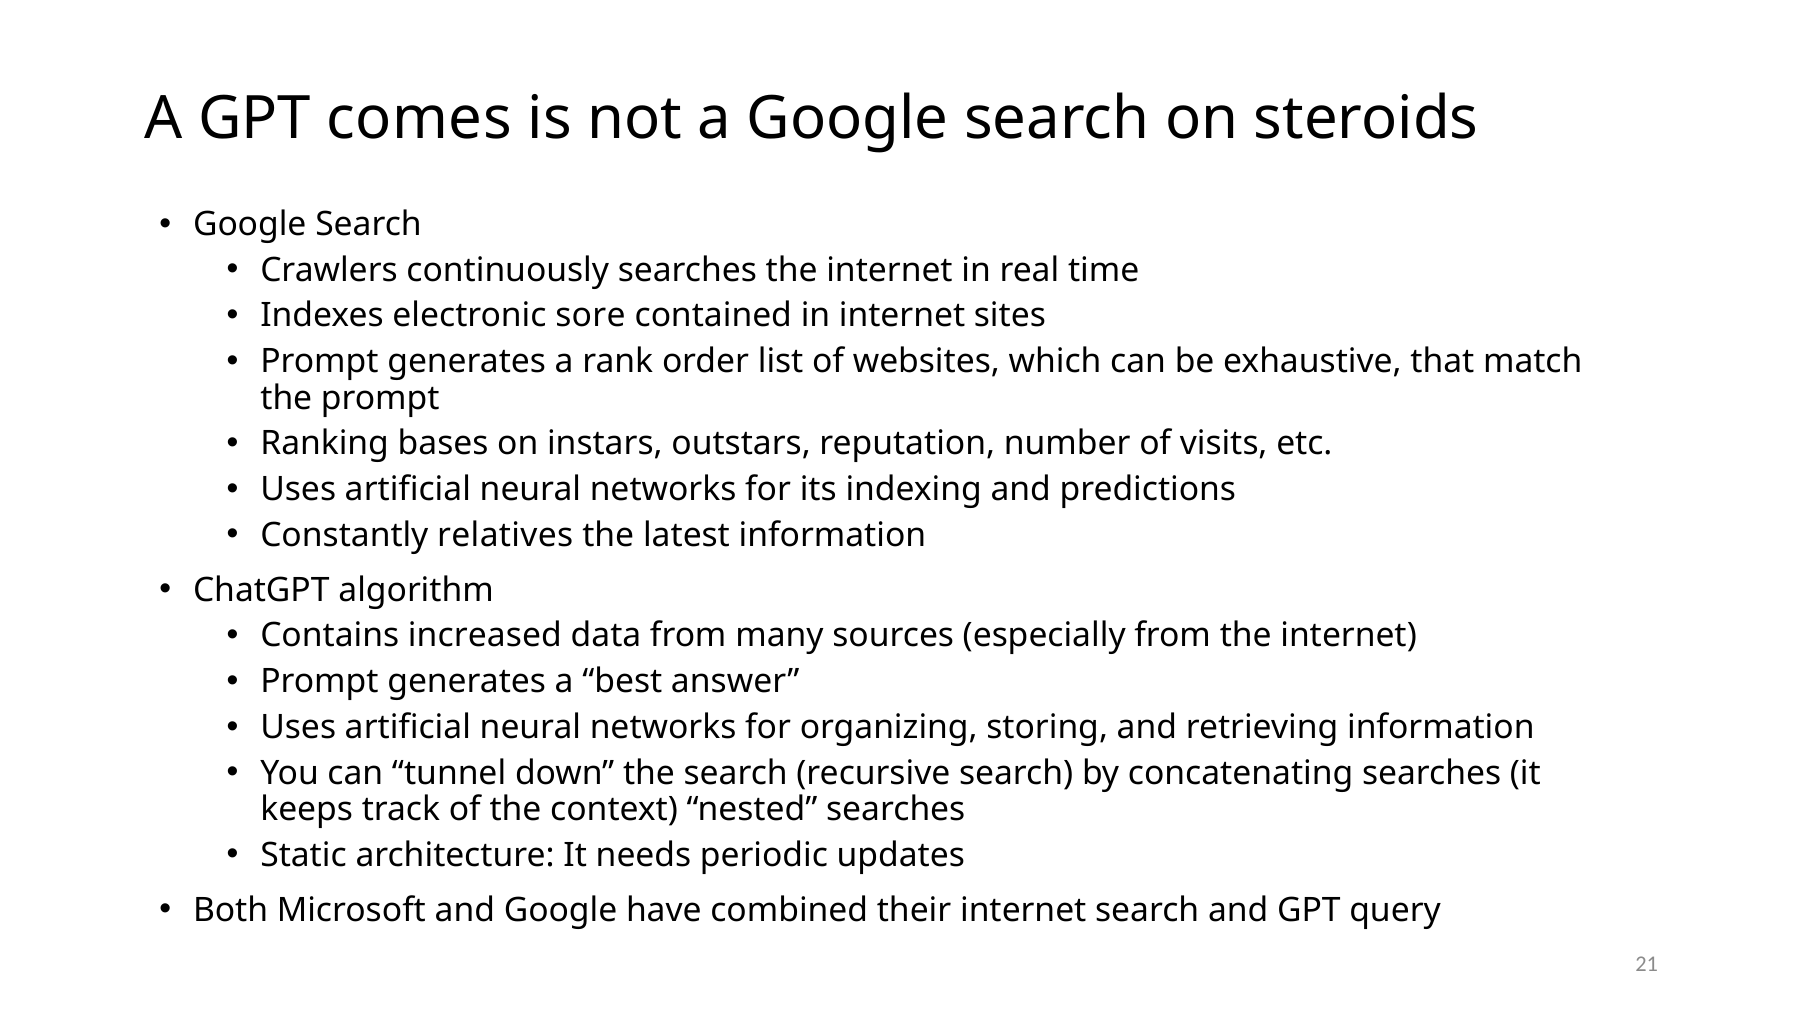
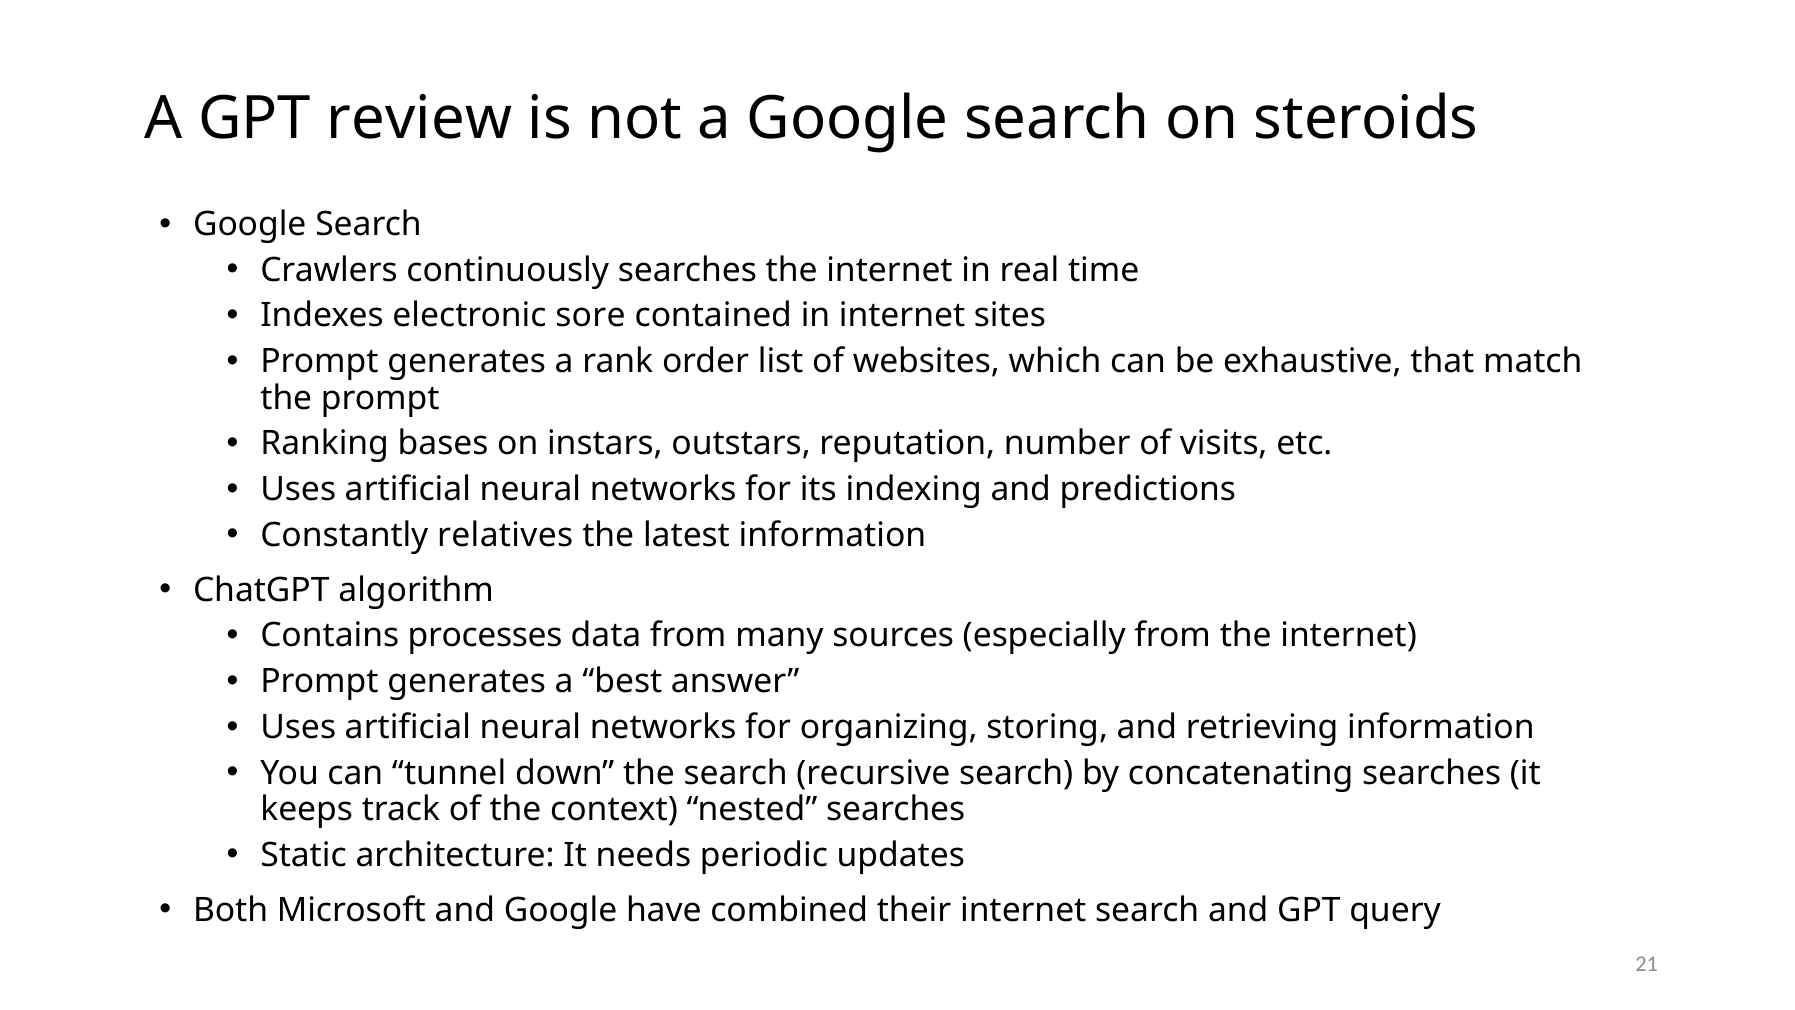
comes: comes -> review
increased: increased -> processes
